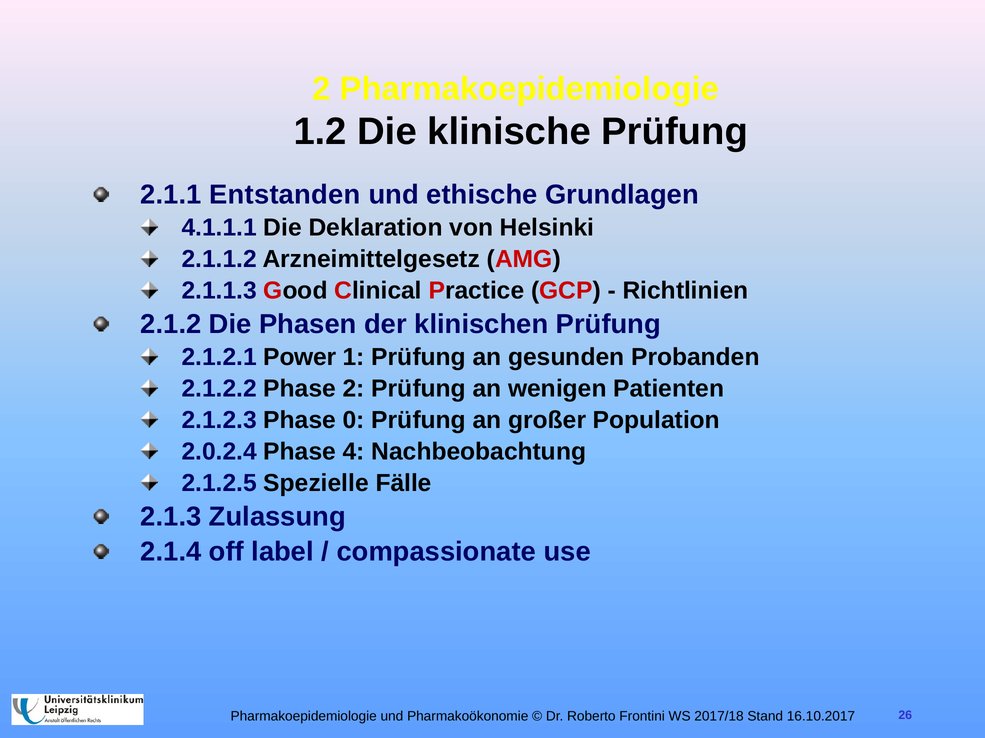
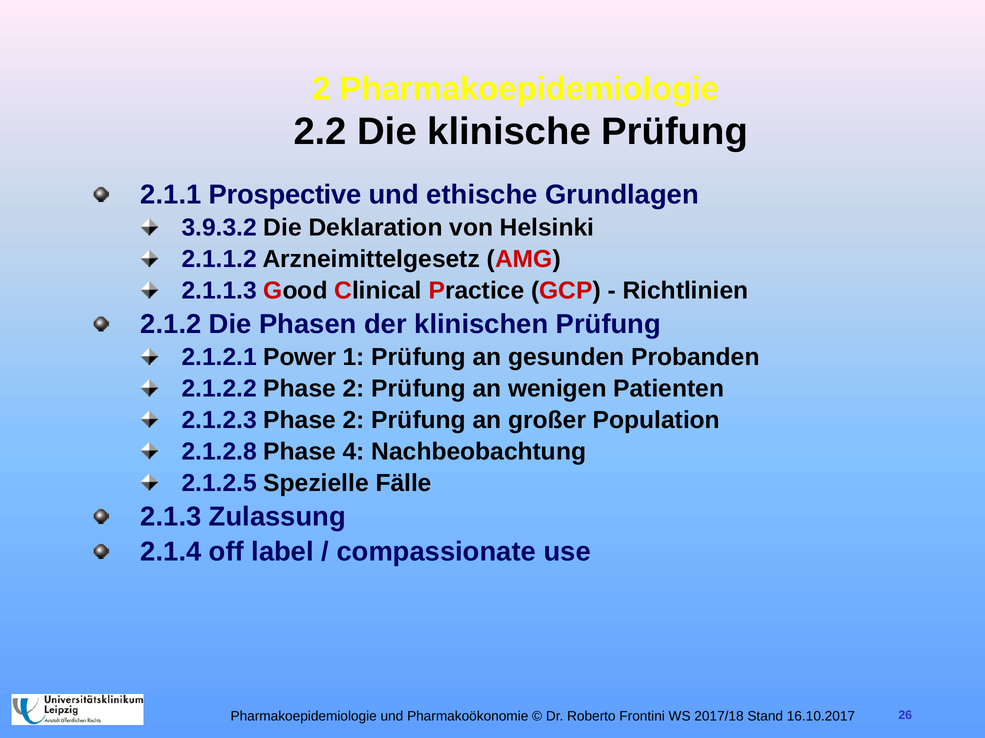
1.2: 1.2 -> 2.2
Entstanden: Entstanden -> Prospective
4.1.1.1: 4.1.1.1 -> 3.9.3.2
2.1.2.3 Phase 0: 0 -> 2
2.0.2.4: 2.0.2.4 -> 2.1.2.8
